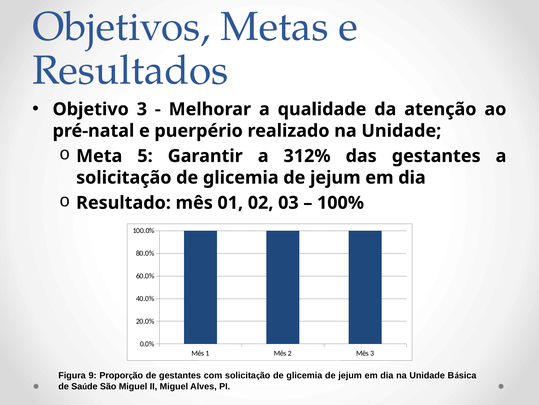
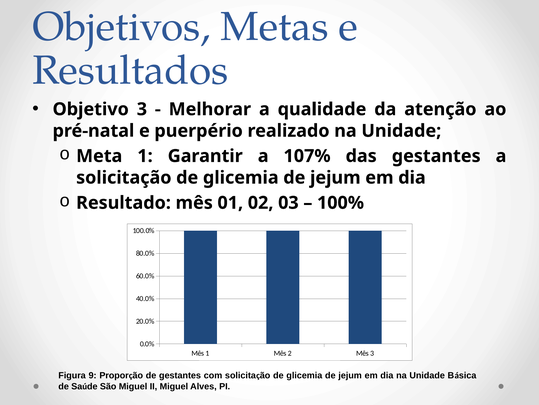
Meta 5: 5 -> 1
312%: 312% -> 107%
